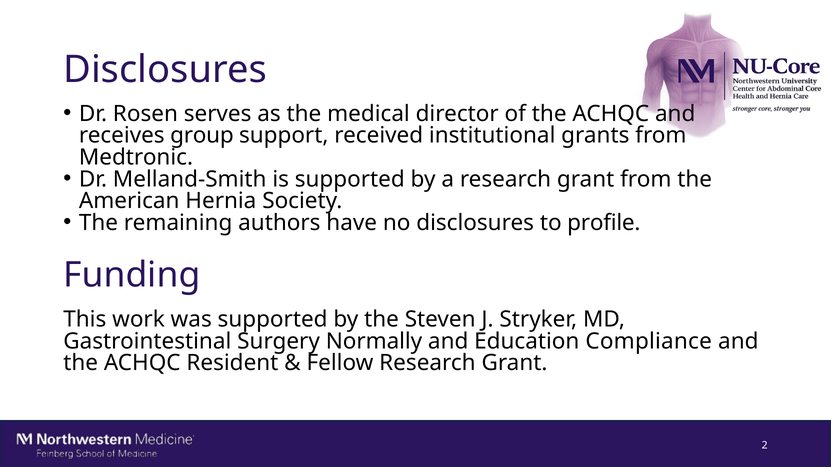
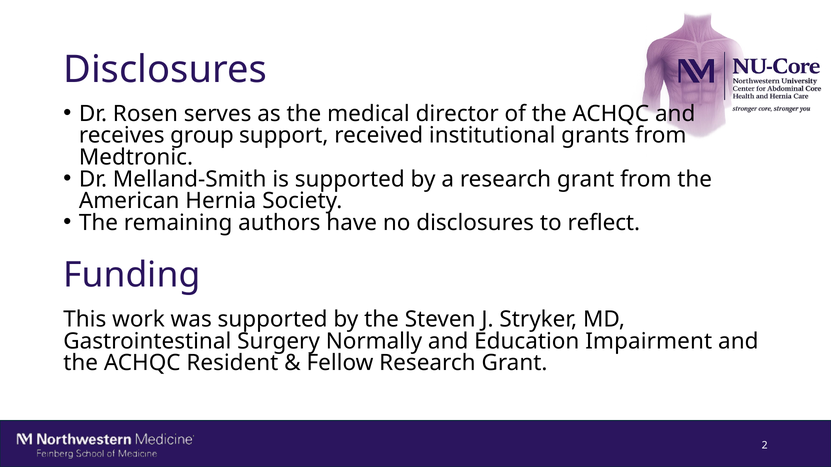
profile: profile -> reflect
Compliance: Compliance -> Impairment
